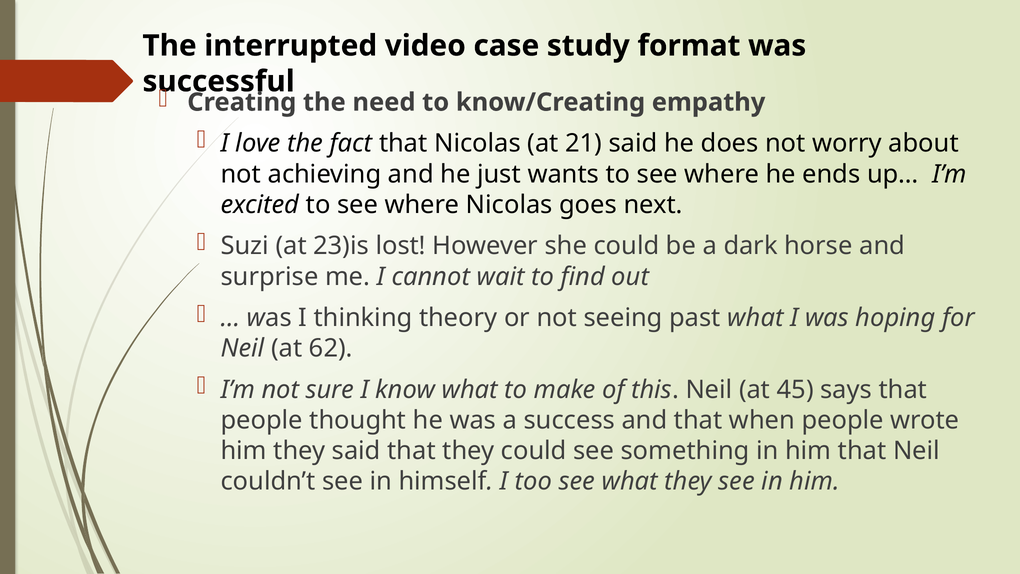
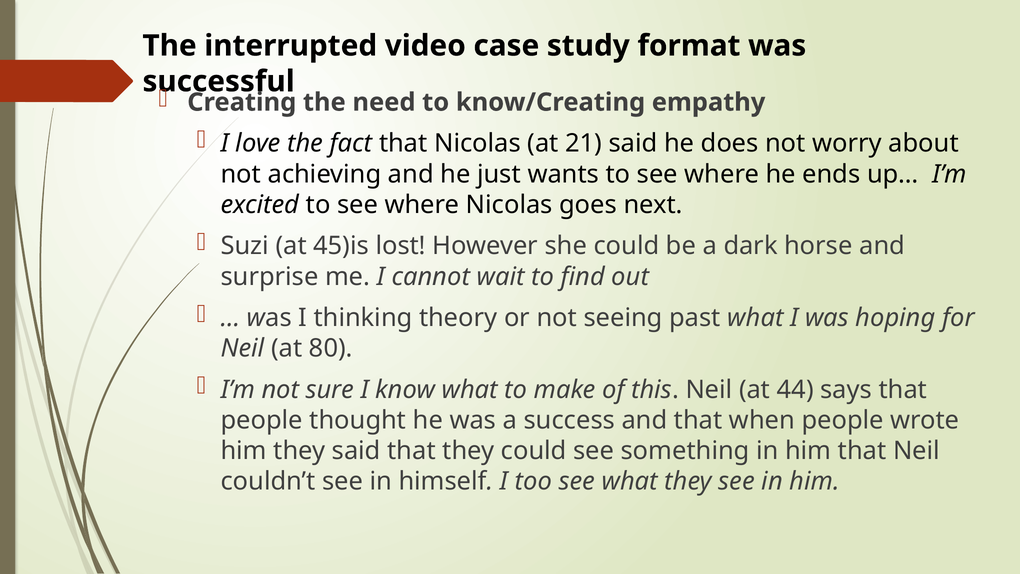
23)is: 23)is -> 45)is
62: 62 -> 80
45: 45 -> 44
